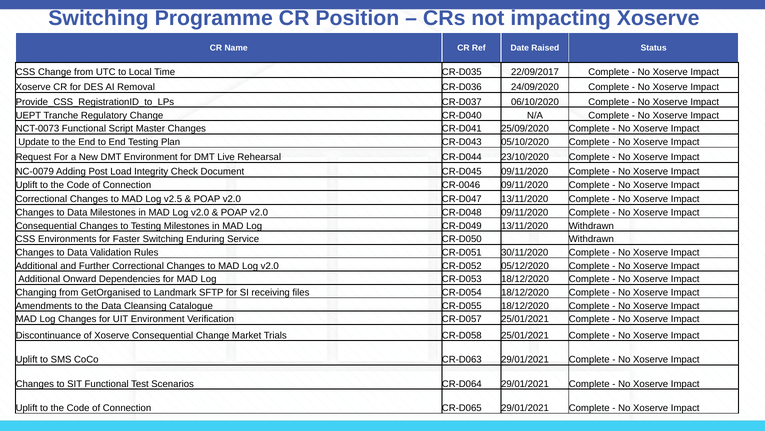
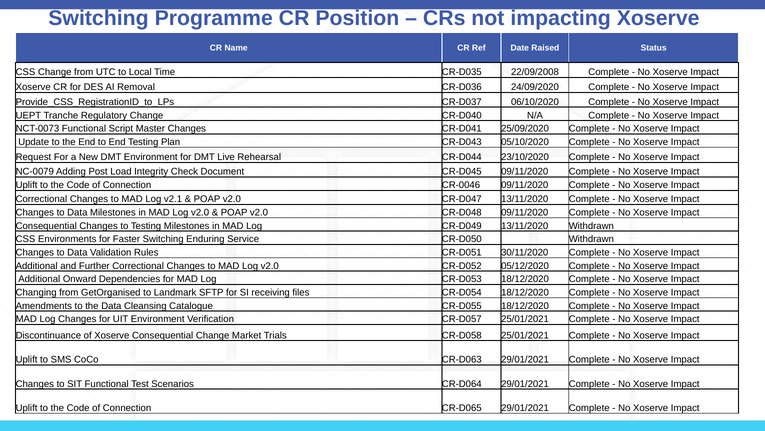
22/09/2017: 22/09/2017 -> 22/09/2008
v2.5: v2.5 -> v2.1
